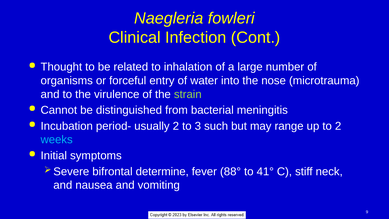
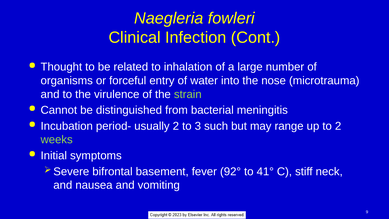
weeks colour: light blue -> light green
determine: determine -> basement
88°: 88° -> 92°
